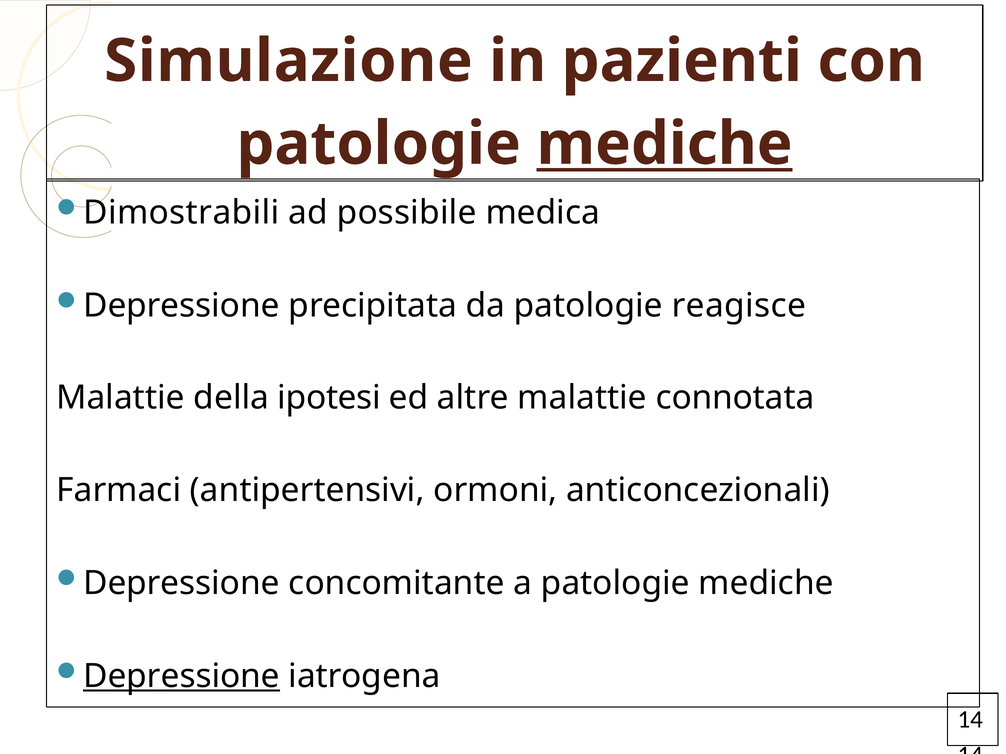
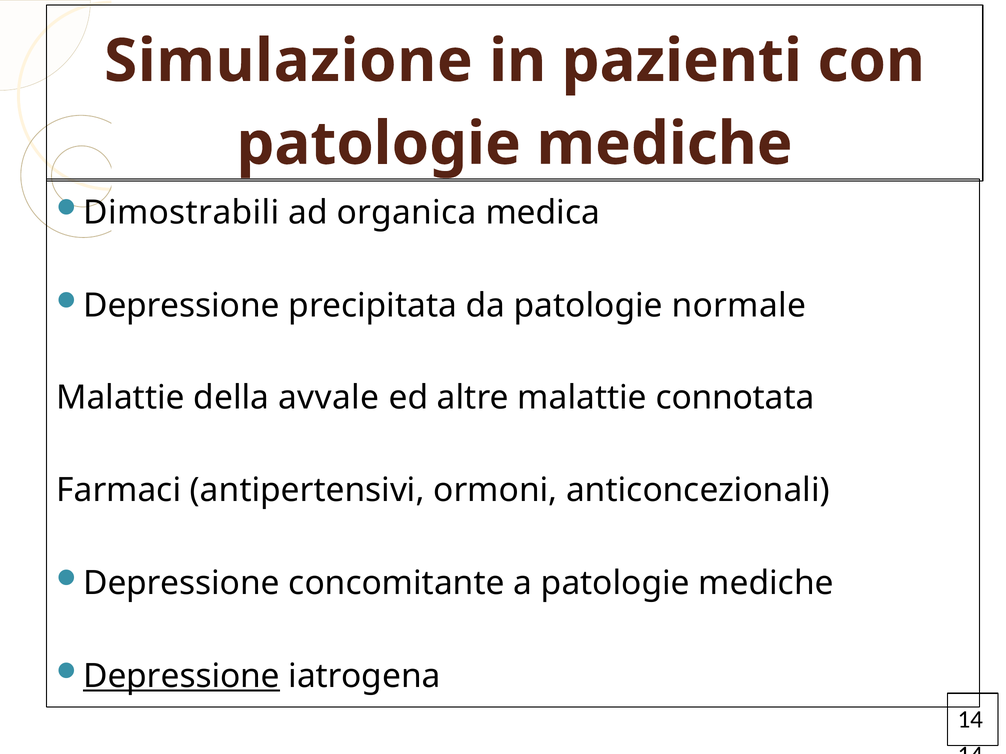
mediche at (665, 144) underline: present -> none
possibile: possibile -> organica
reagisce: reagisce -> normale
ipotesi: ipotesi -> avvale
